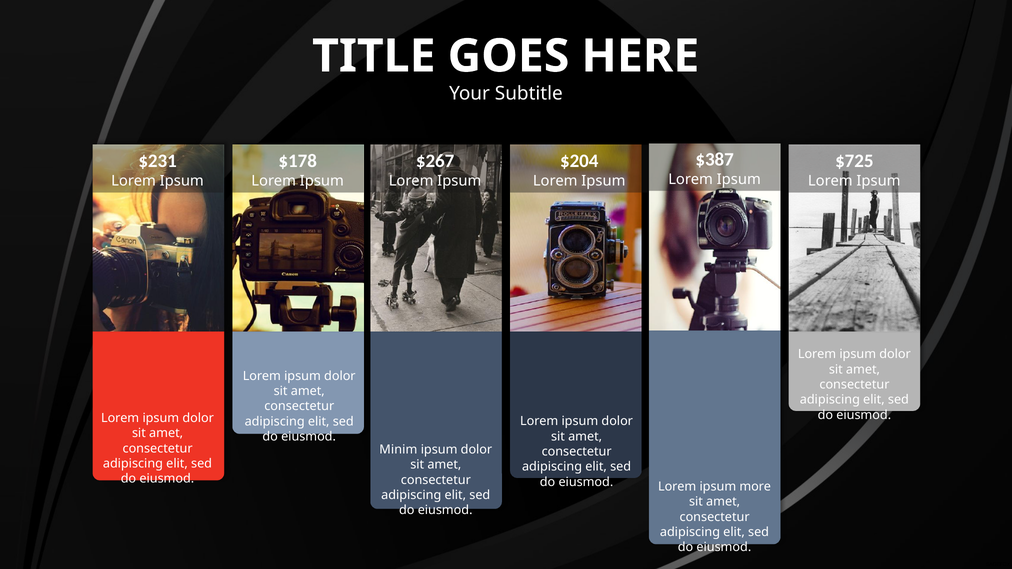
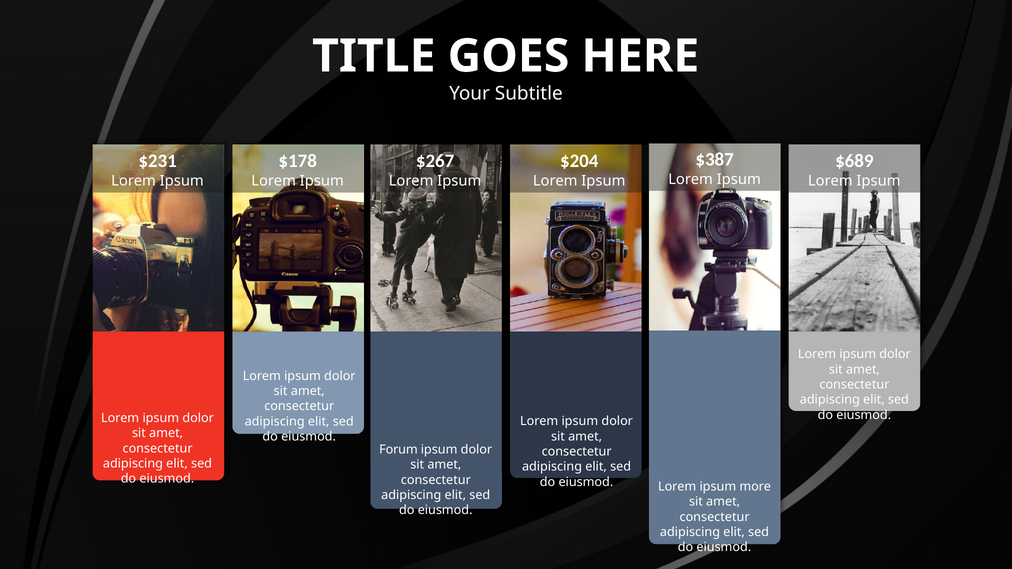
$725: $725 -> $689
Minim: Minim -> Forum
